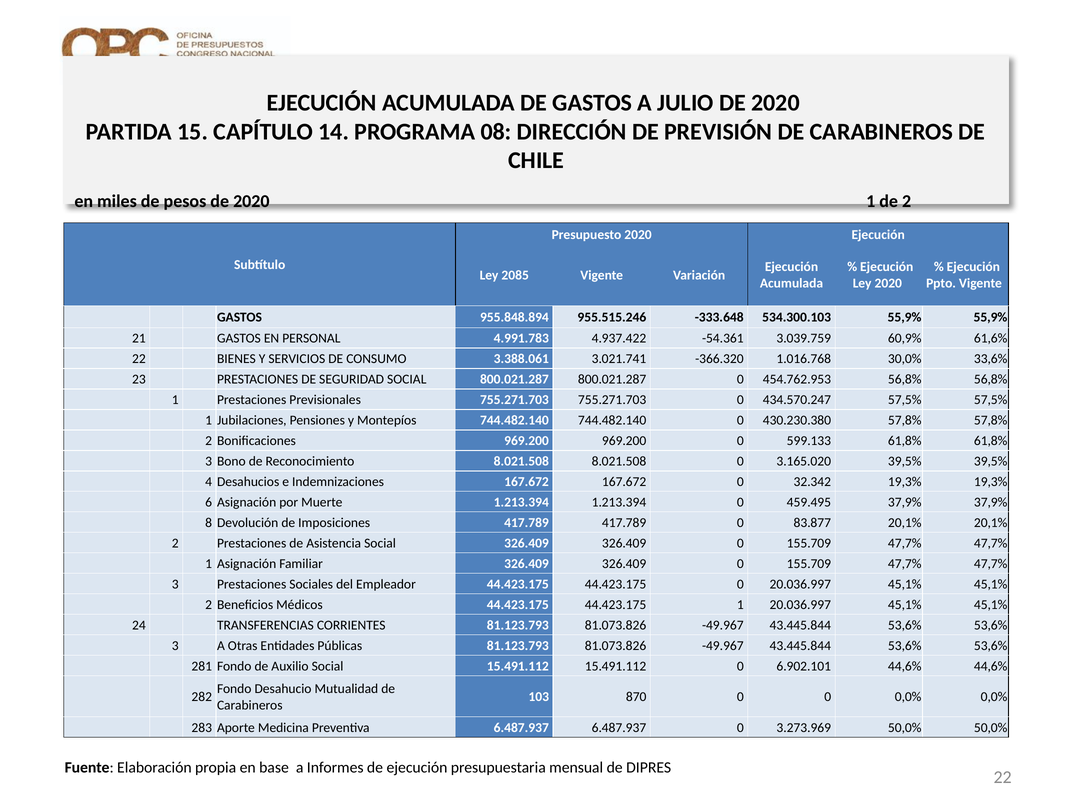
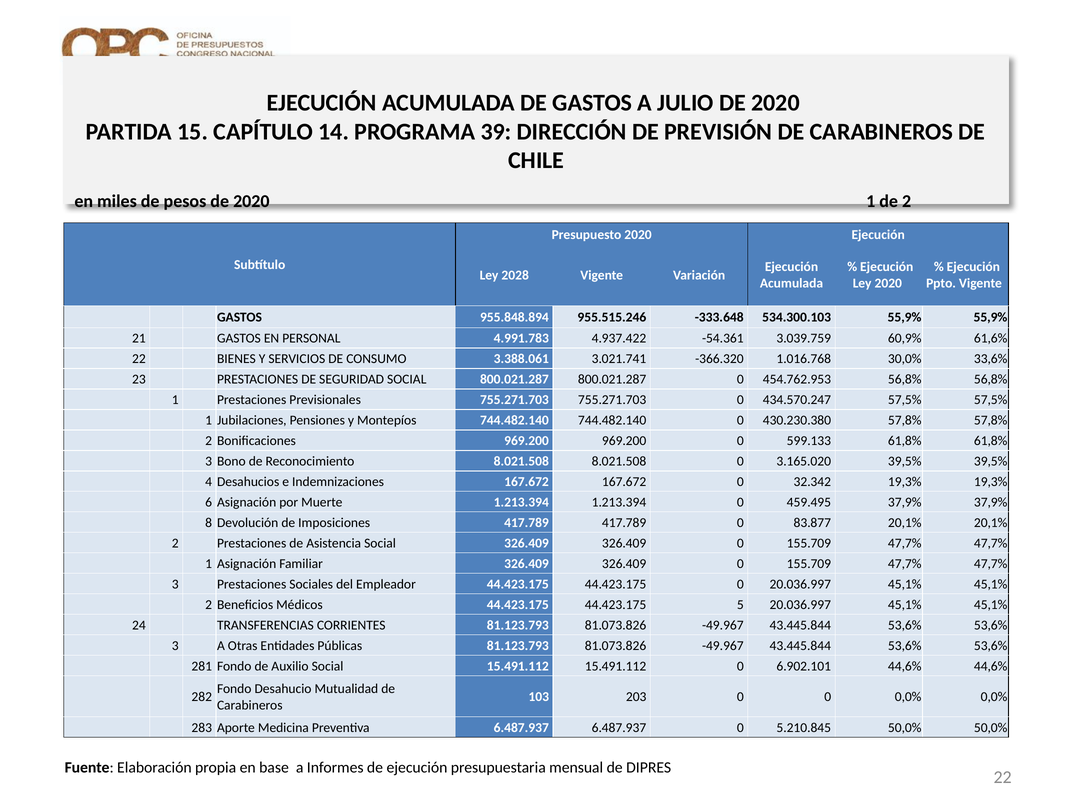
08: 08 -> 39
2085: 2085 -> 2028
44.423.175 1: 1 -> 5
870: 870 -> 203
3.273.969: 3.273.969 -> 5.210.845
